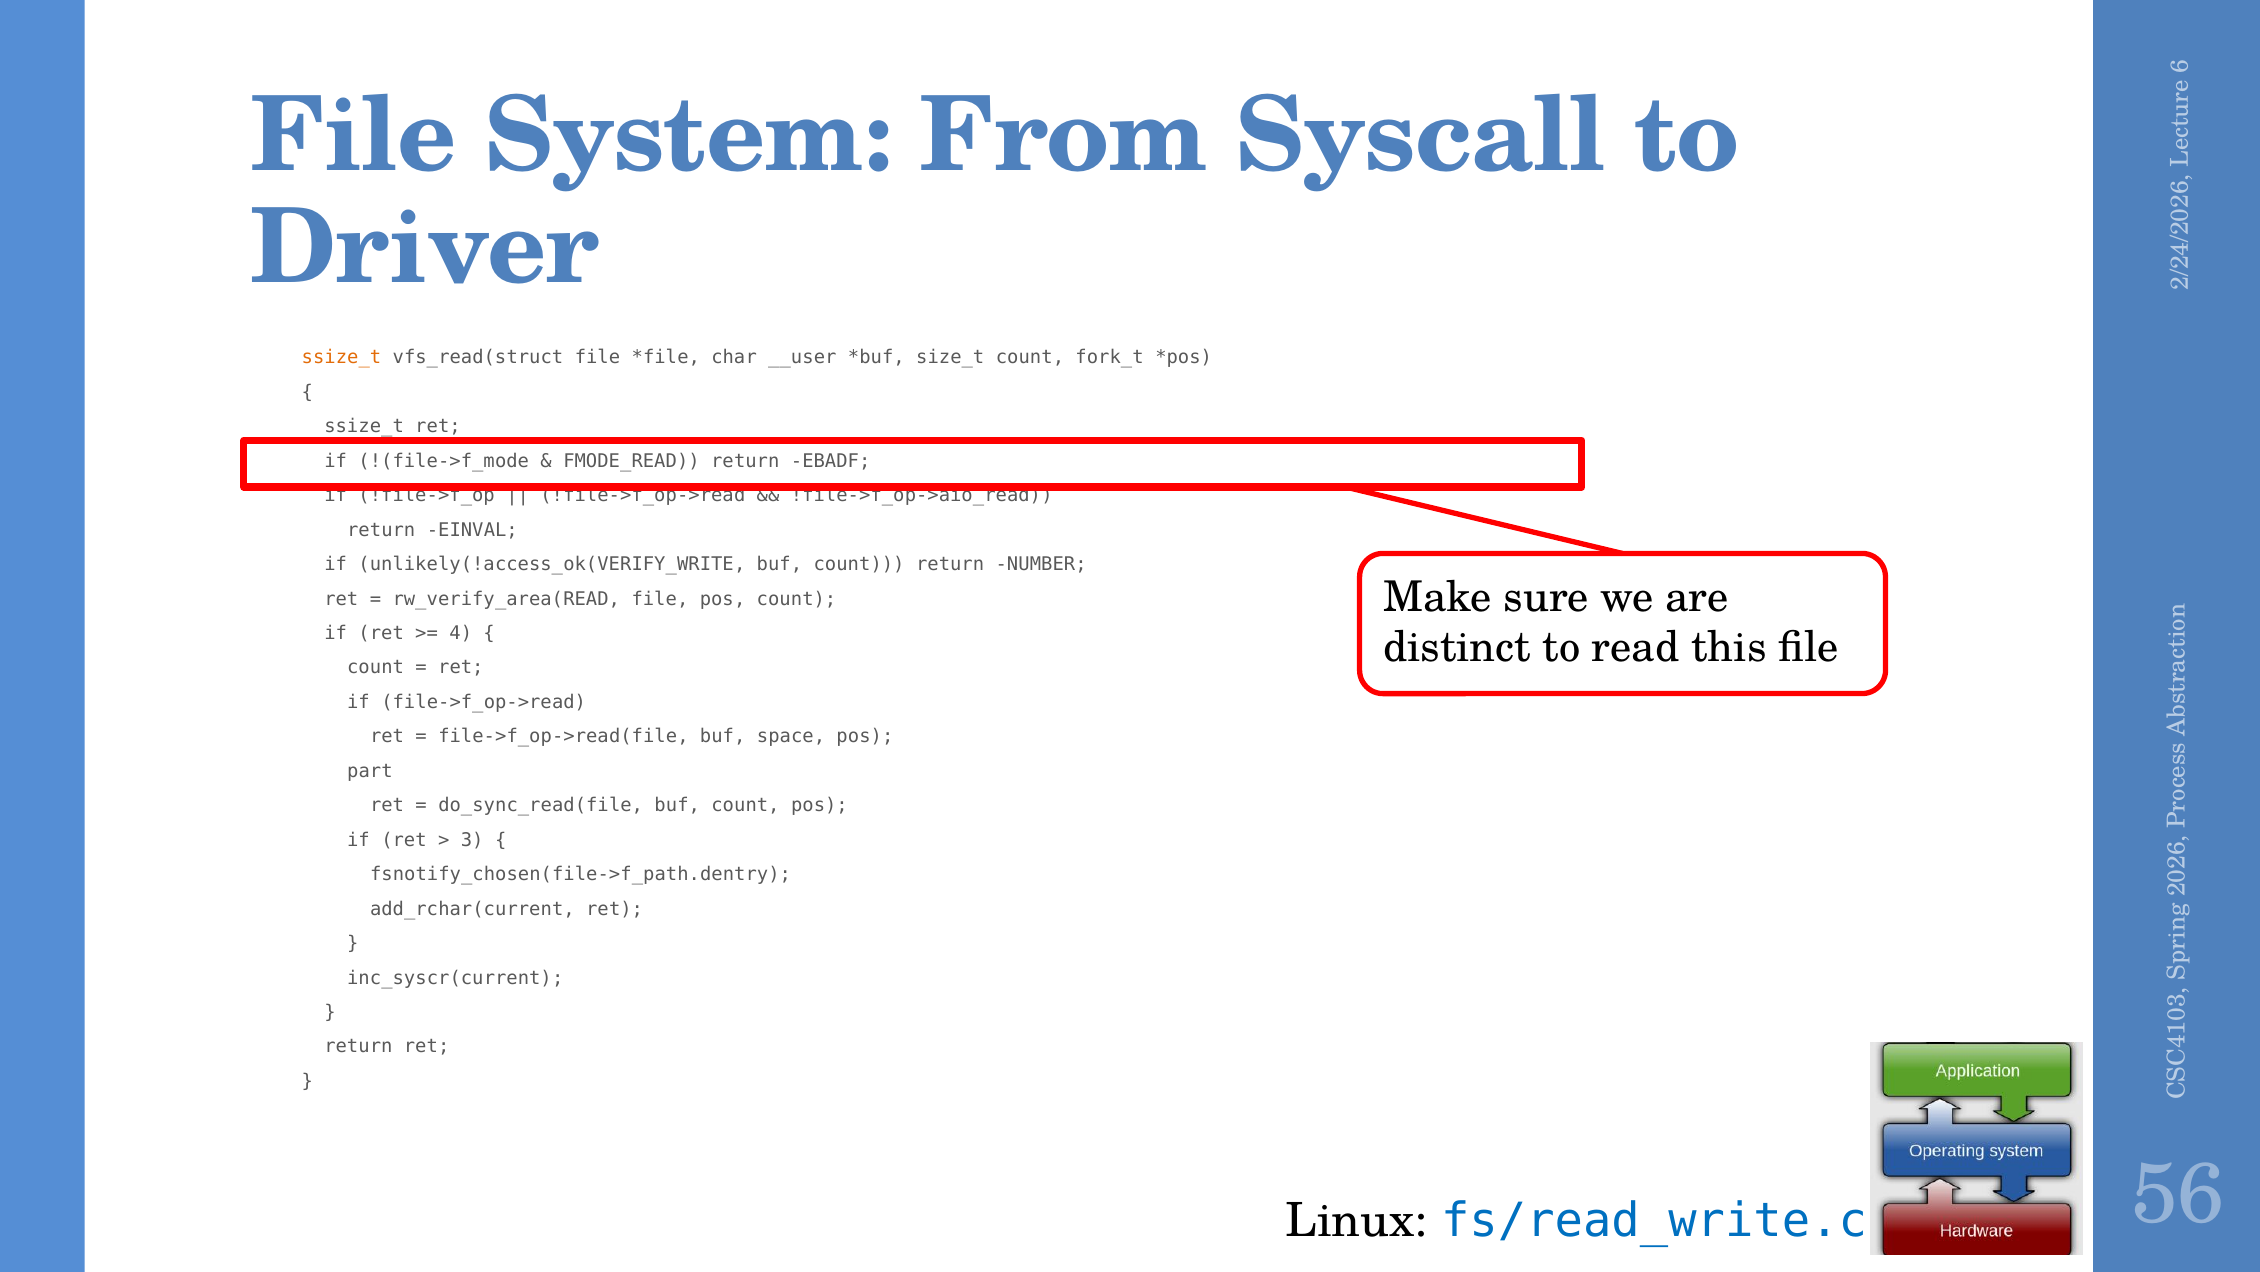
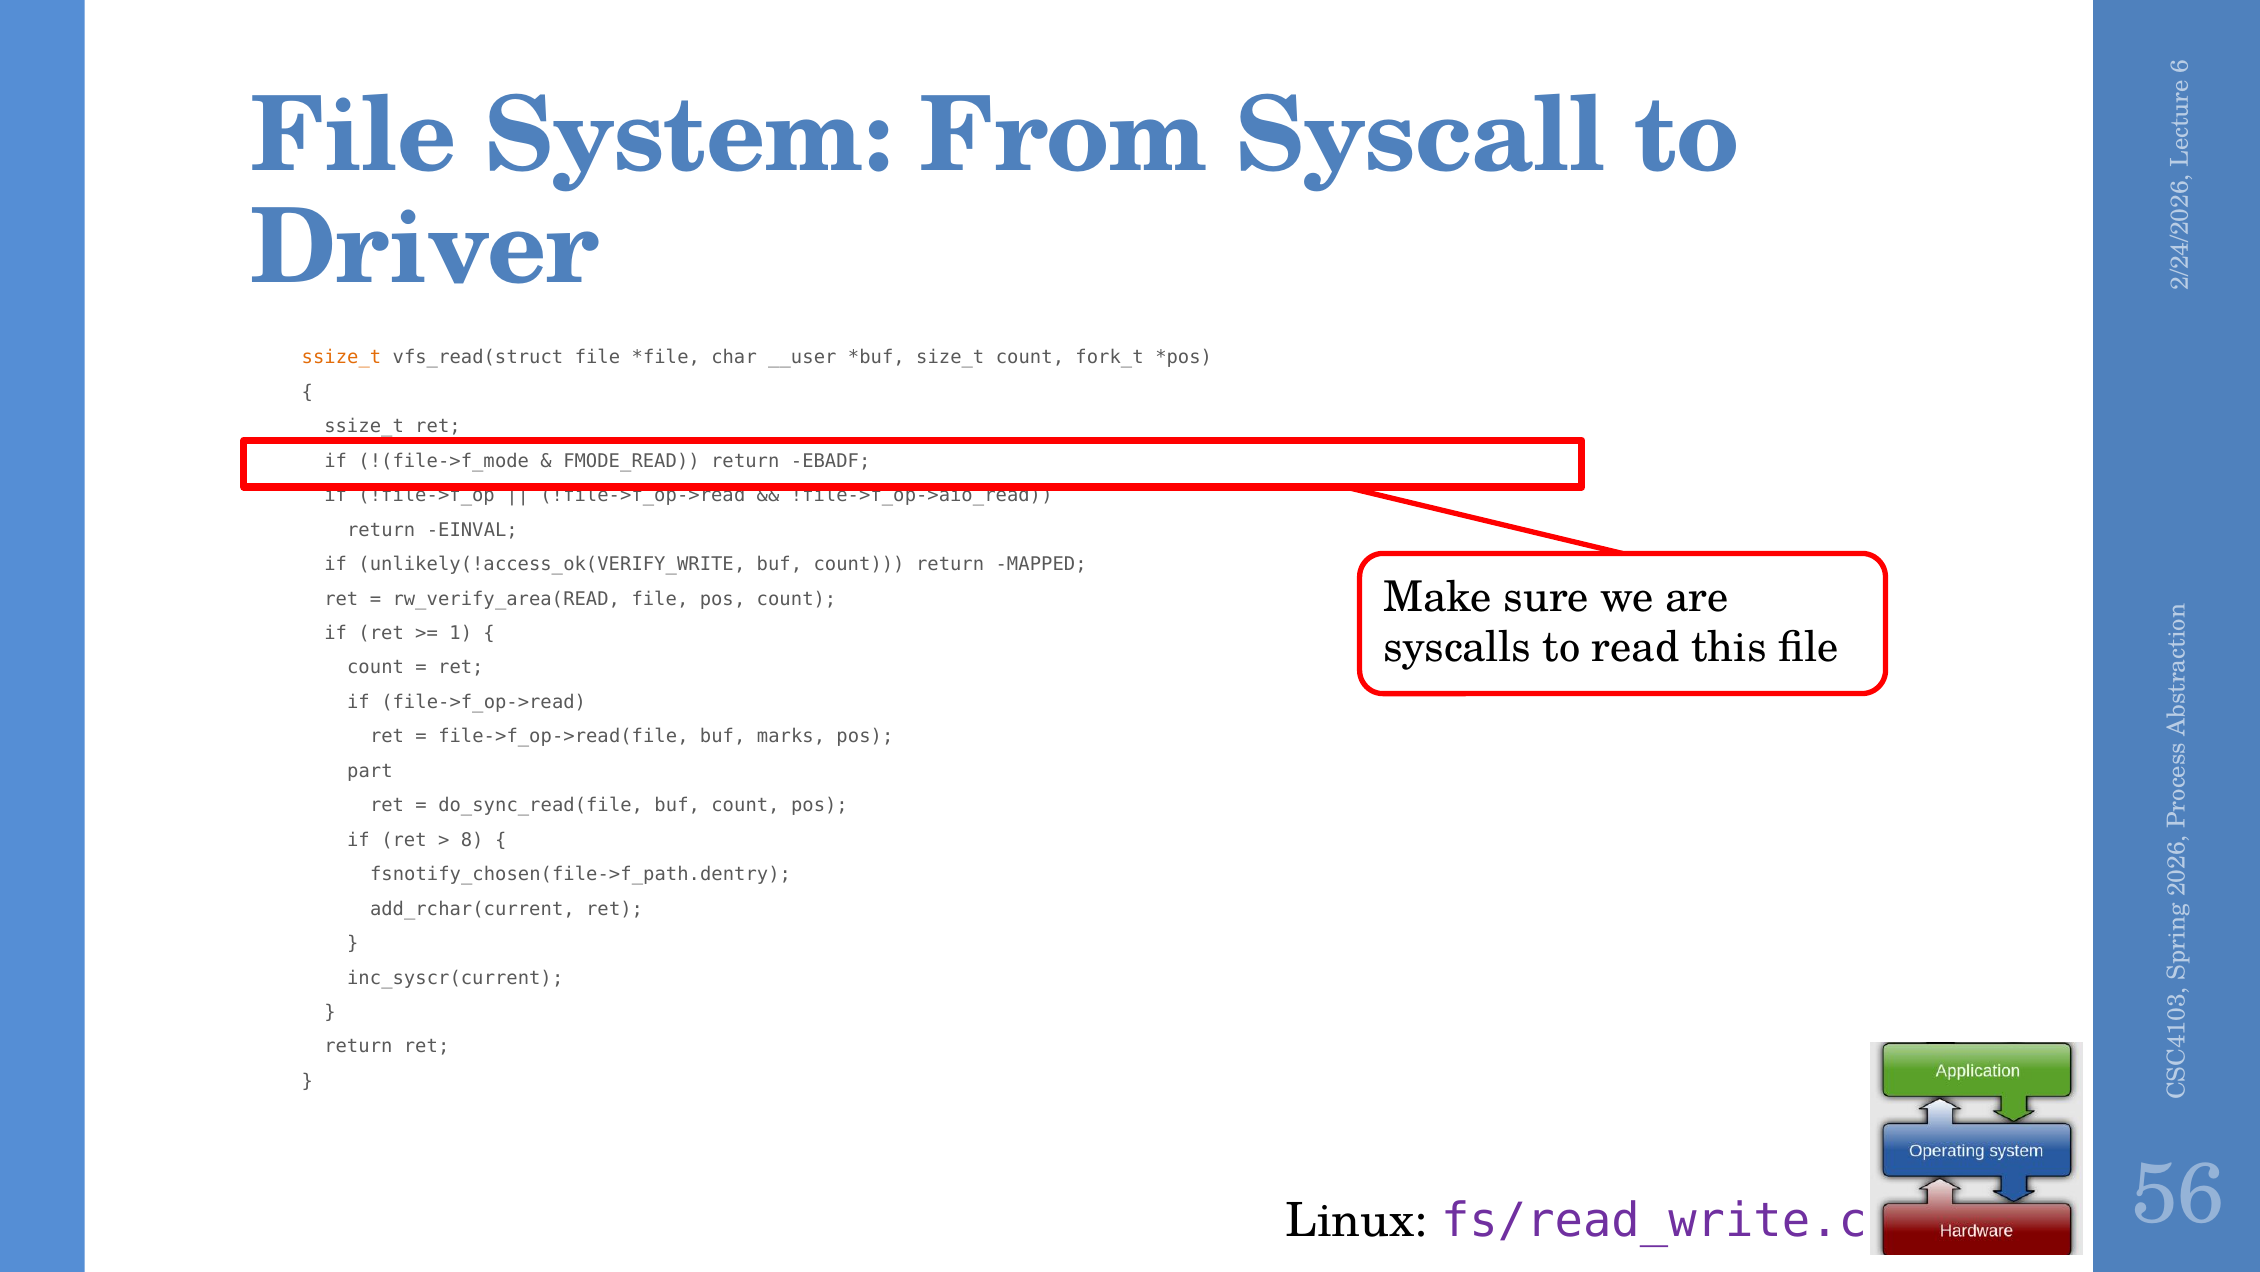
NUMBER: NUMBER -> MAPPED
4 at (461, 633): 4 -> 1
distinct: distinct -> syscalls
space: space -> marks
3 at (472, 840): 3 -> 8
fs/read_write.c colour: blue -> purple
